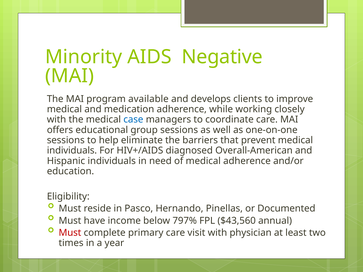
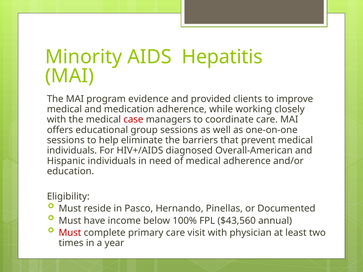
Negative: Negative -> Hepatitis
available: available -> evidence
develops: develops -> provided
case colour: blue -> red
797%: 797% -> 100%
